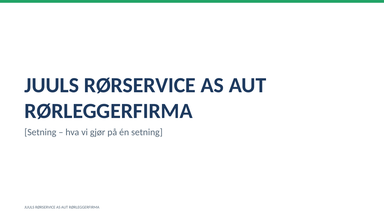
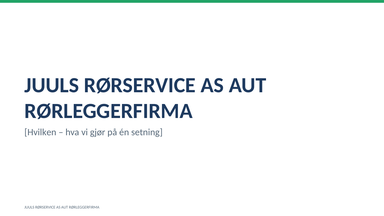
Setning at (40, 132): Setning -> Hvilken
